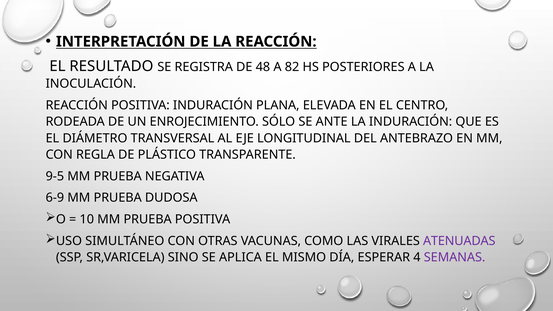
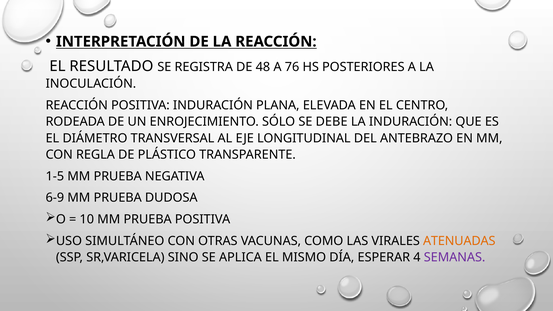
82: 82 -> 76
ANTE: ANTE -> DEBE
9-5: 9-5 -> 1-5
ATENUADAS colour: purple -> orange
